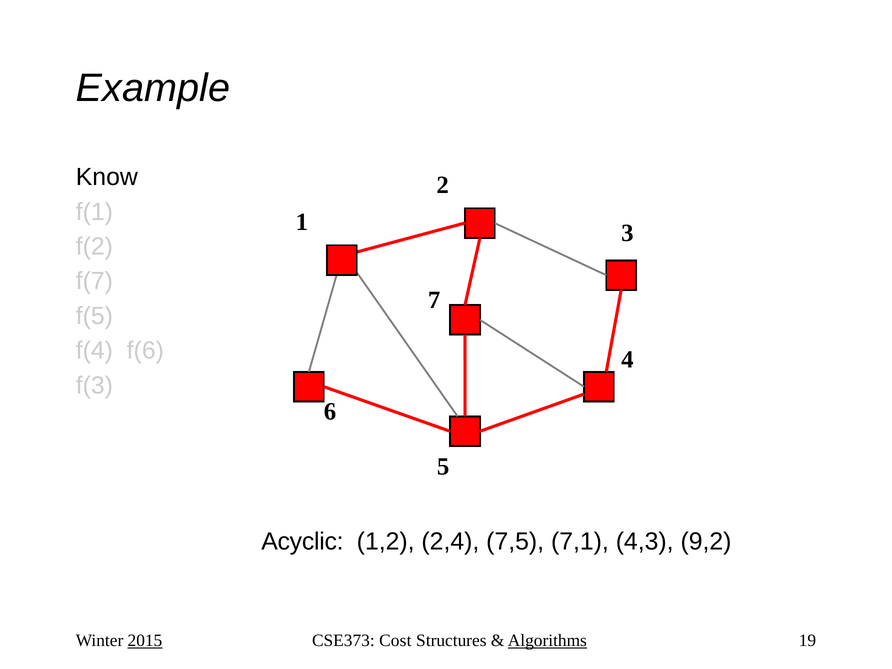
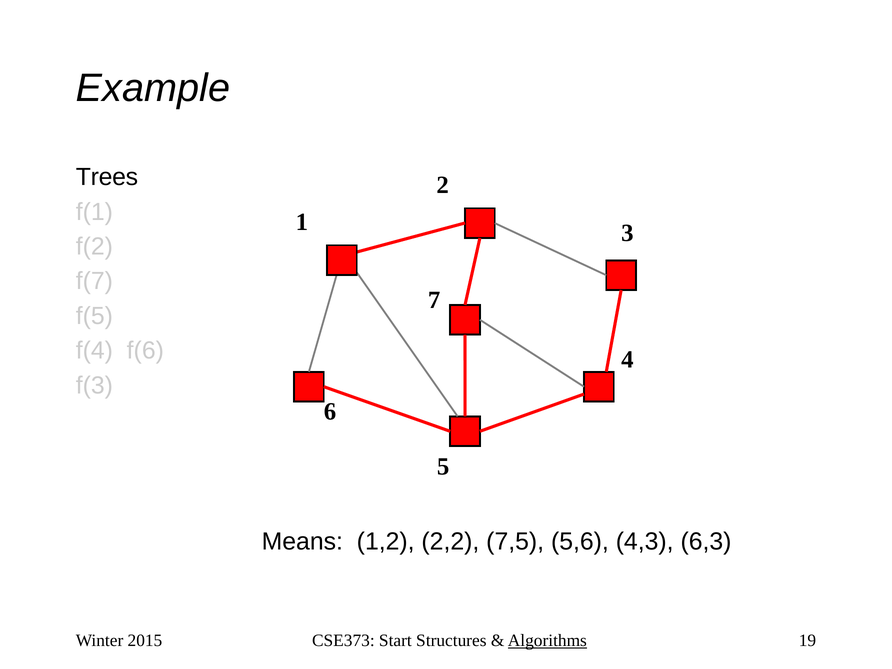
Know: Know -> Trees
Acyclic: Acyclic -> Means
2,4: 2,4 -> 2,2
7,1: 7,1 -> 5,6
9,2: 9,2 -> 6,3
2015 underline: present -> none
Cost: Cost -> Start
